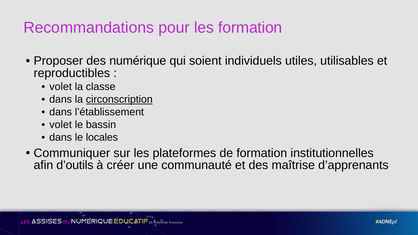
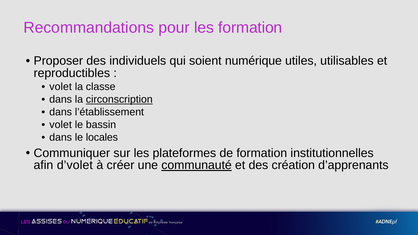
numérique: numérique -> individuels
individuels: individuels -> numérique
d’outils: d’outils -> d’volet
communauté underline: none -> present
maîtrise: maîtrise -> création
